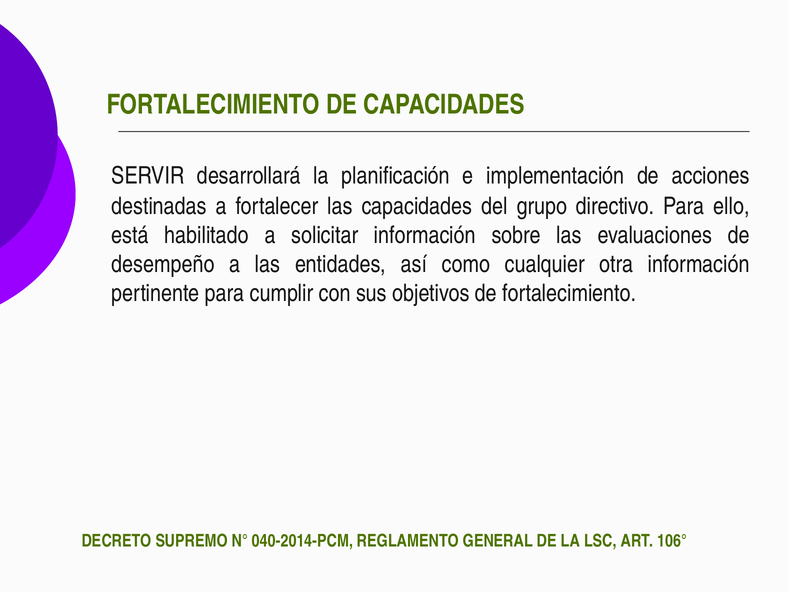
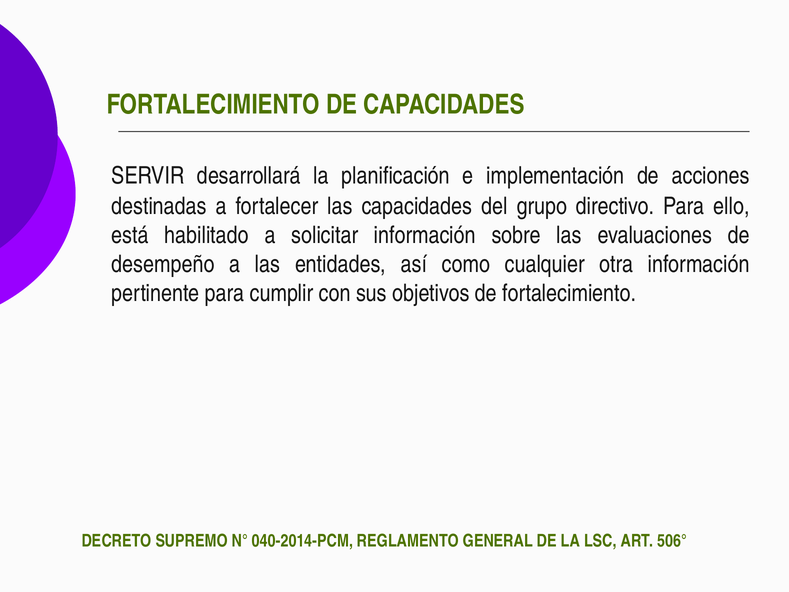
106°: 106° -> 506°
